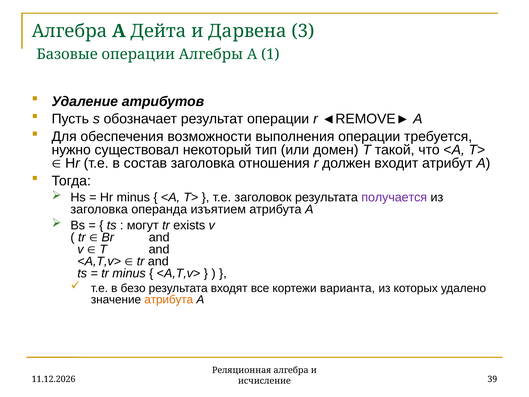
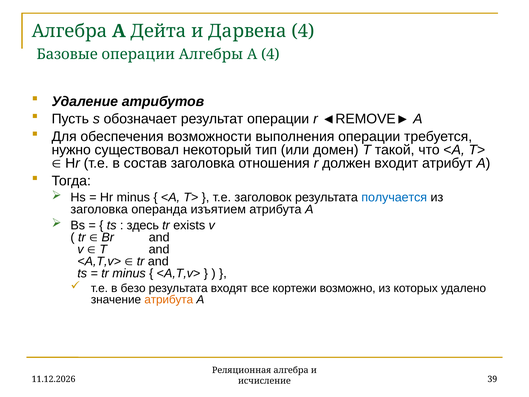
Дарвена 3: 3 -> 4
A 1: 1 -> 4
получается colour: purple -> blue
могут: могут -> здесь
варианта: варианта -> возможно
